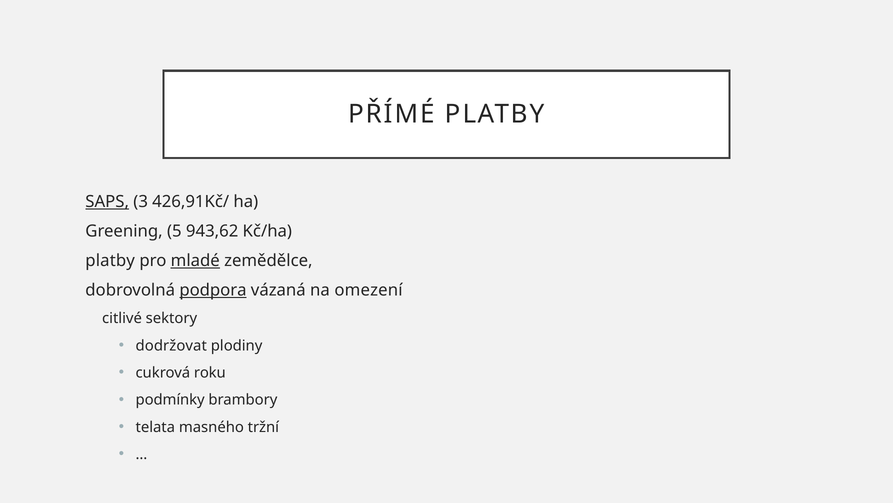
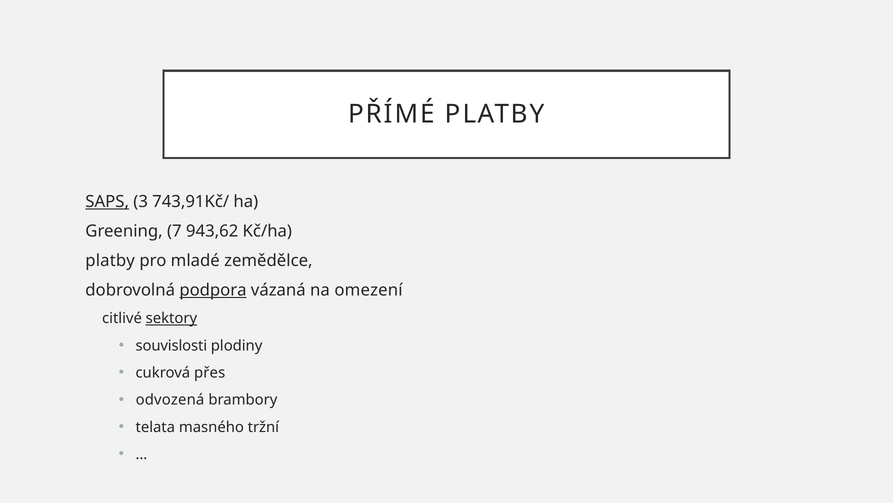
426,91Kč/: 426,91Kč/ -> 743,91Kč/
5: 5 -> 7
mladé underline: present -> none
sektory underline: none -> present
dodržovat: dodržovat -> souvislosti
roku: roku -> přes
podmínky: podmínky -> odvozená
